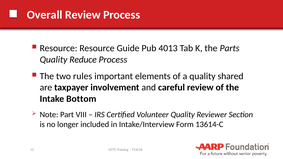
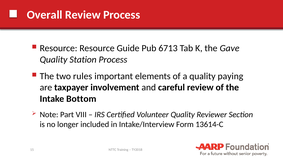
4013: 4013 -> 6713
Parts: Parts -> Gave
Reduce: Reduce -> Station
shared: shared -> paying
